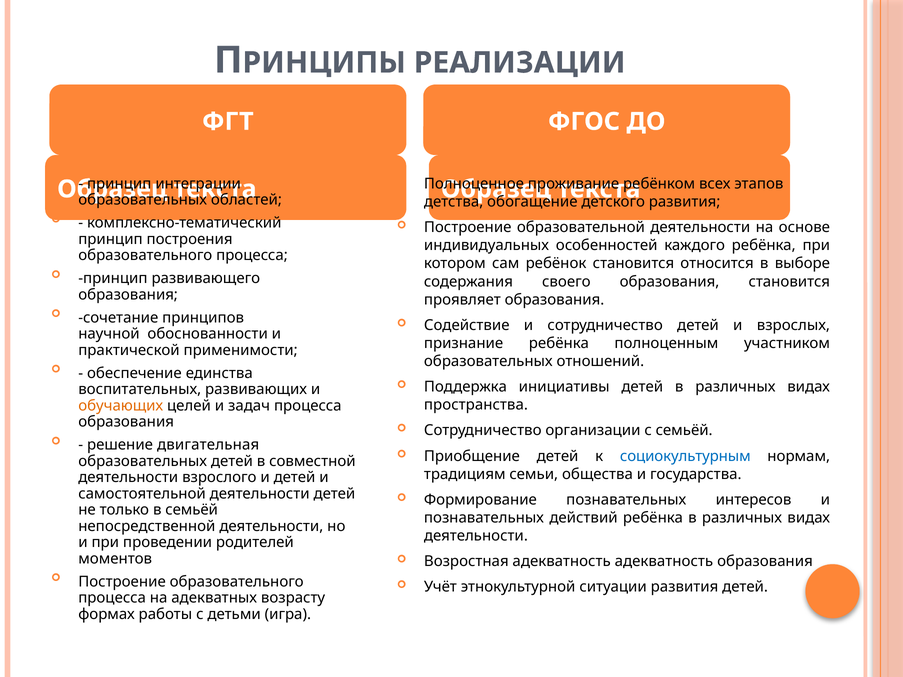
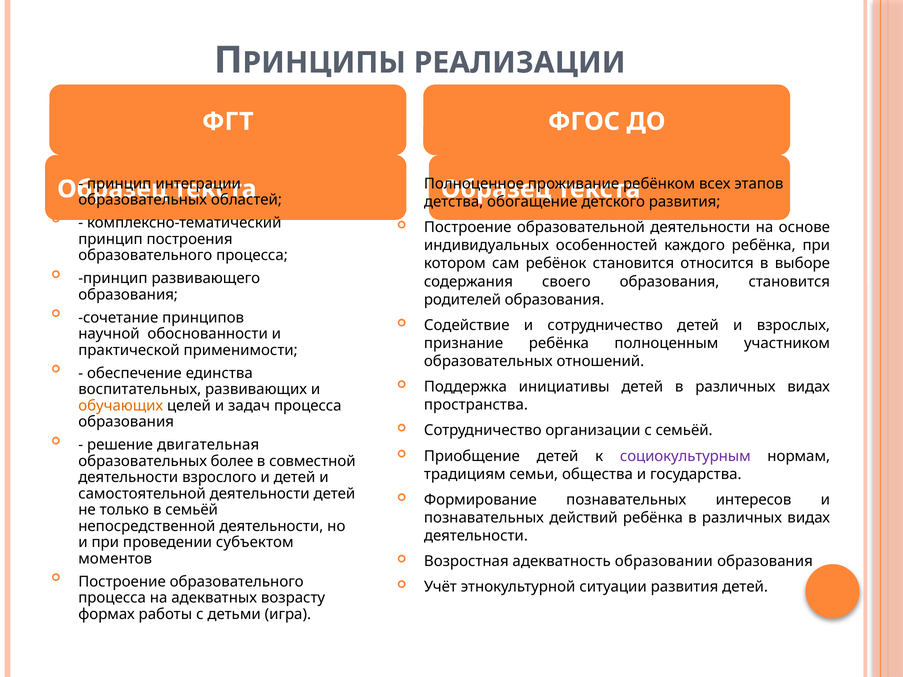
проявляет: проявляет -> родителей
социокультурным colour: blue -> purple
образовательных детей: детей -> более
родителей: родителей -> субъектом
адекватность адекватность: адекватность -> образовании
